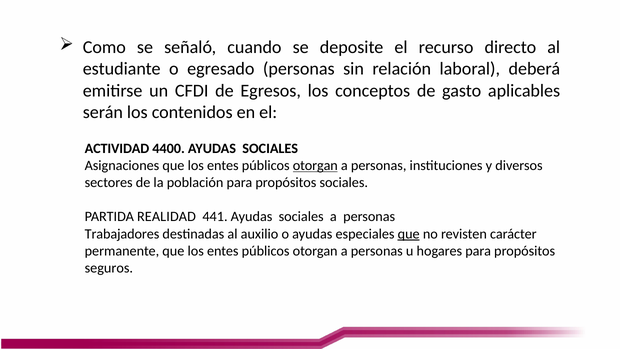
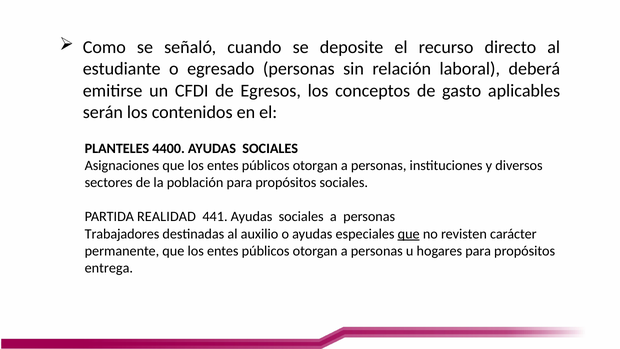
ACTIVIDAD: ACTIVIDAD -> PLANTELES
otorgan at (315, 166) underline: present -> none
seguros: seguros -> entrega
